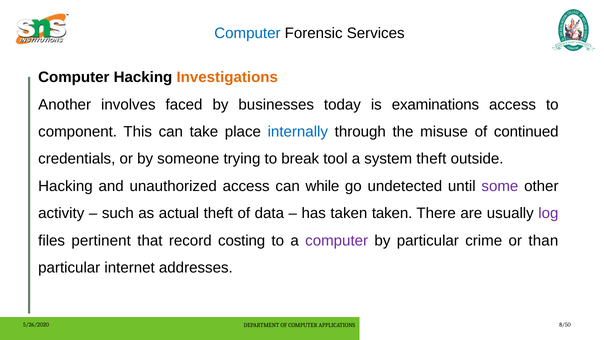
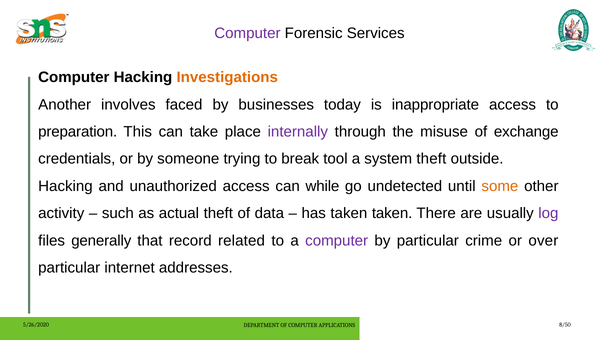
Computer at (247, 33) colour: blue -> purple
examinations: examinations -> inappropriate
component: component -> preparation
internally colour: blue -> purple
continued: continued -> exchange
some colour: purple -> orange
pertinent: pertinent -> generally
costing: costing -> related
than: than -> over
